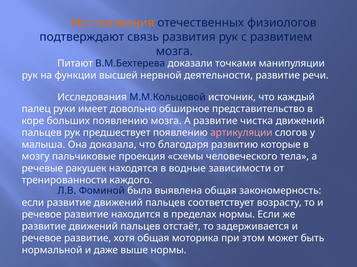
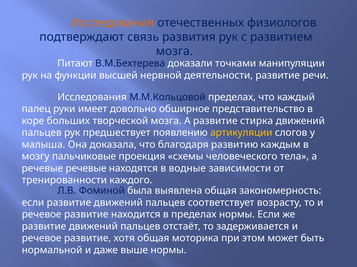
М.М.Кольцовой источник: источник -> пределах
больших появлению: появлению -> творческой
чистка: чистка -> стирка
артикуляции colour: pink -> yellow
которые: которые -> каждым
речевые ракушек: ракушек -> речевые
